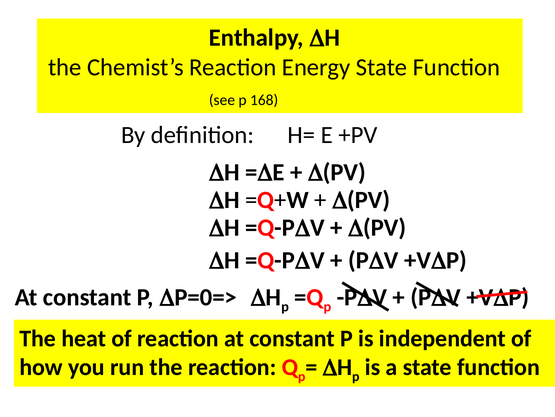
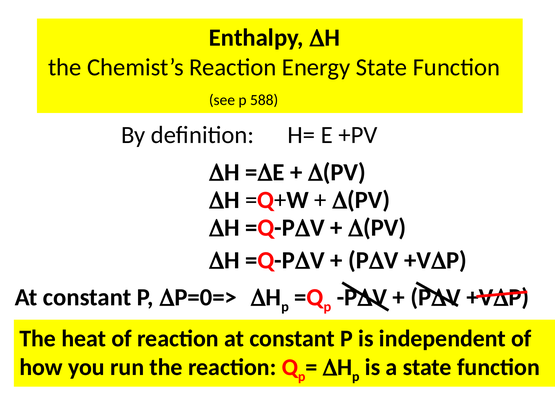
168: 168 -> 588
